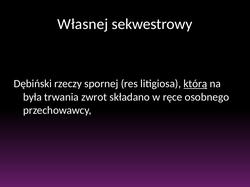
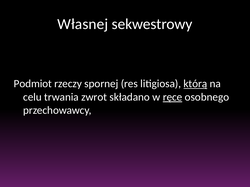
Dębiński: Dębiński -> Podmiot
była: była -> celu
ręce underline: none -> present
